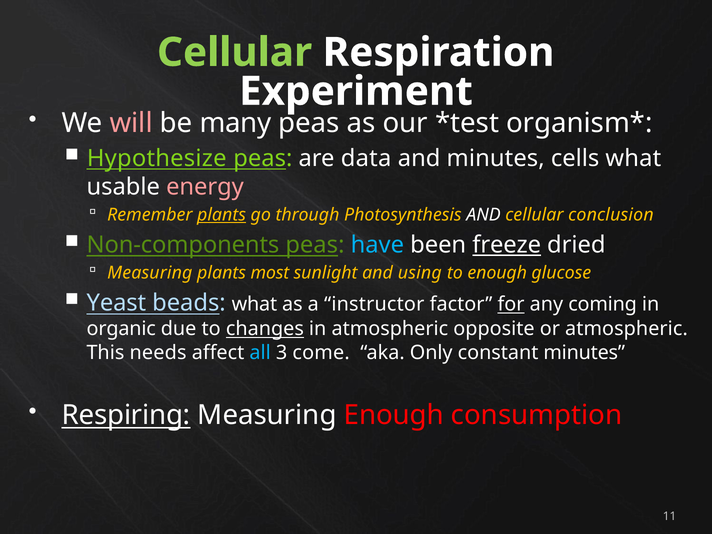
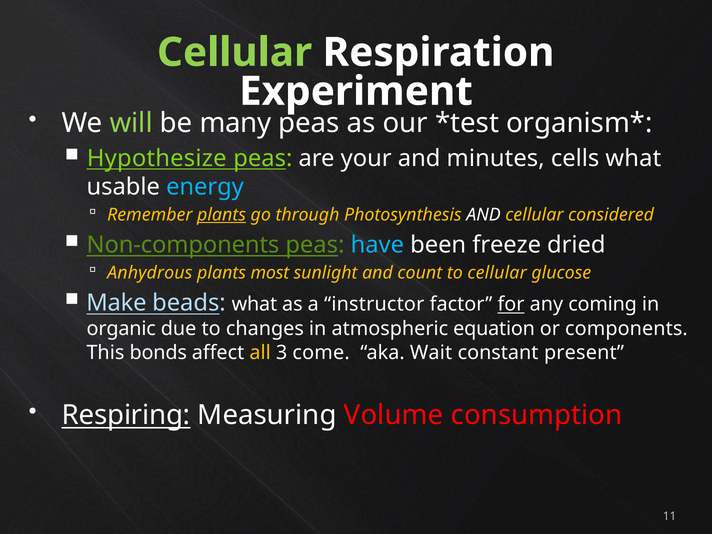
will colour: pink -> light green
data: data -> your
energy colour: pink -> light blue
conclusion: conclusion -> considered
freeze underline: present -> none
Measuring at (150, 273): Measuring -> Anhydrous
using: using -> count
to enough: enough -> cellular
Yeast: Yeast -> Make
changes underline: present -> none
opposite: opposite -> equation
or atmospheric: atmospheric -> components
needs: needs -> bonds
all colour: light blue -> yellow
Only: Only -> Wait
constant minutes: minutes -> present
Measuring Enough: Enough -> Volume
